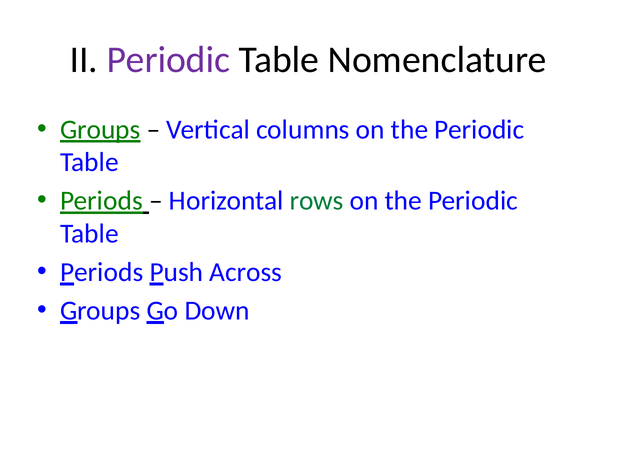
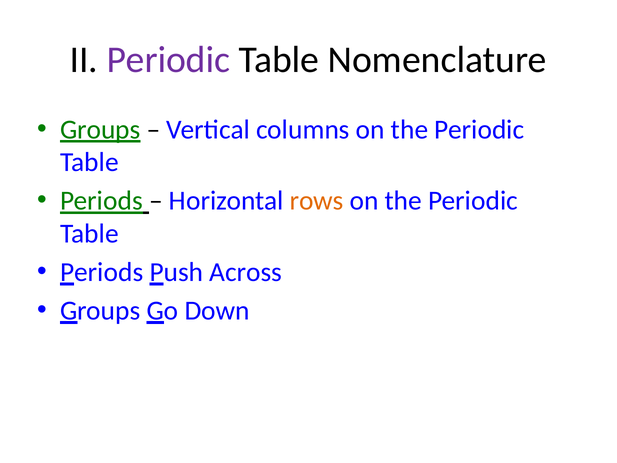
rows colour: green -> orange
